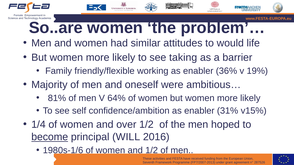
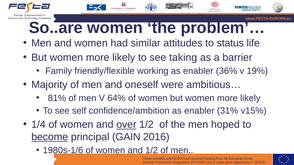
would: would -> status
over underline: none -> present
WILL: WILL -> GAIN
